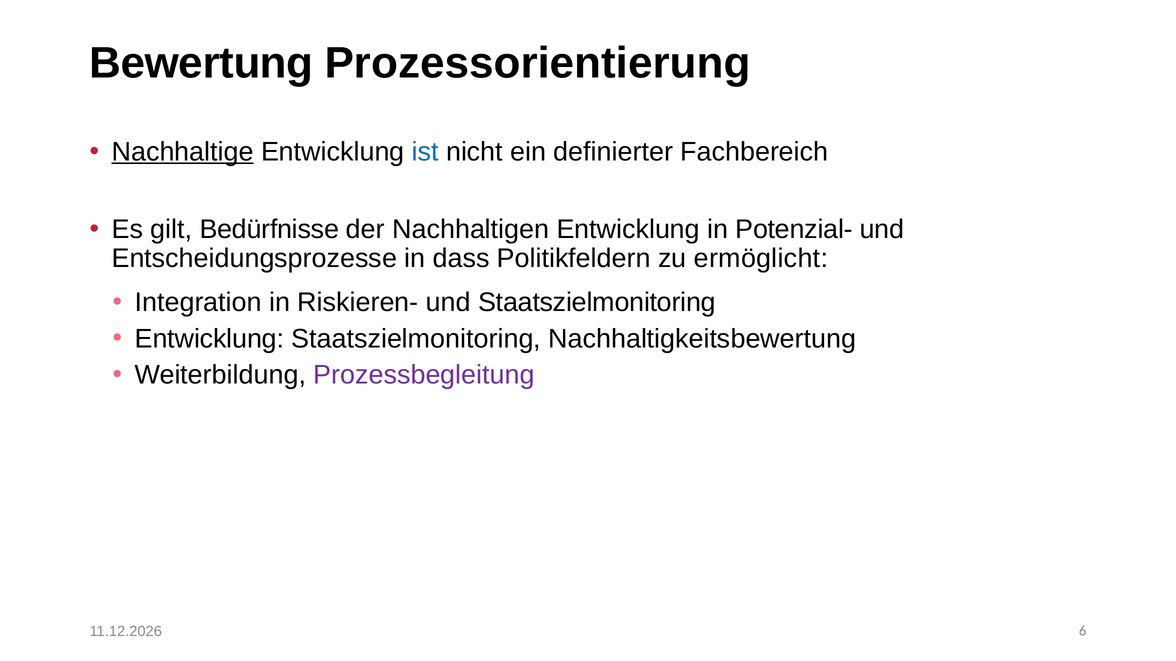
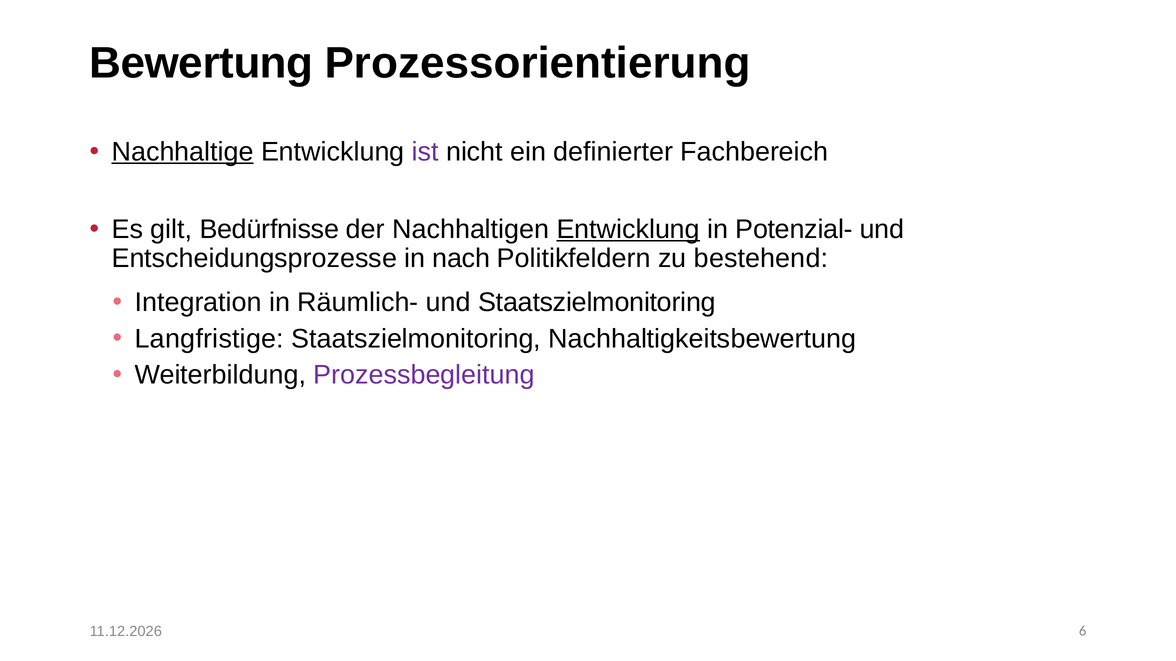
ist colour: blue -> purple
Entwicklung at (628, 230) underline: none -> present
dass: dass -> nach
ermöglicht: ermöglicht -> bestehend
Riskieren-: Riskieren- -> Räumlich-
Entwicklung at (210, 339): Entwicklung -> Langfristige
